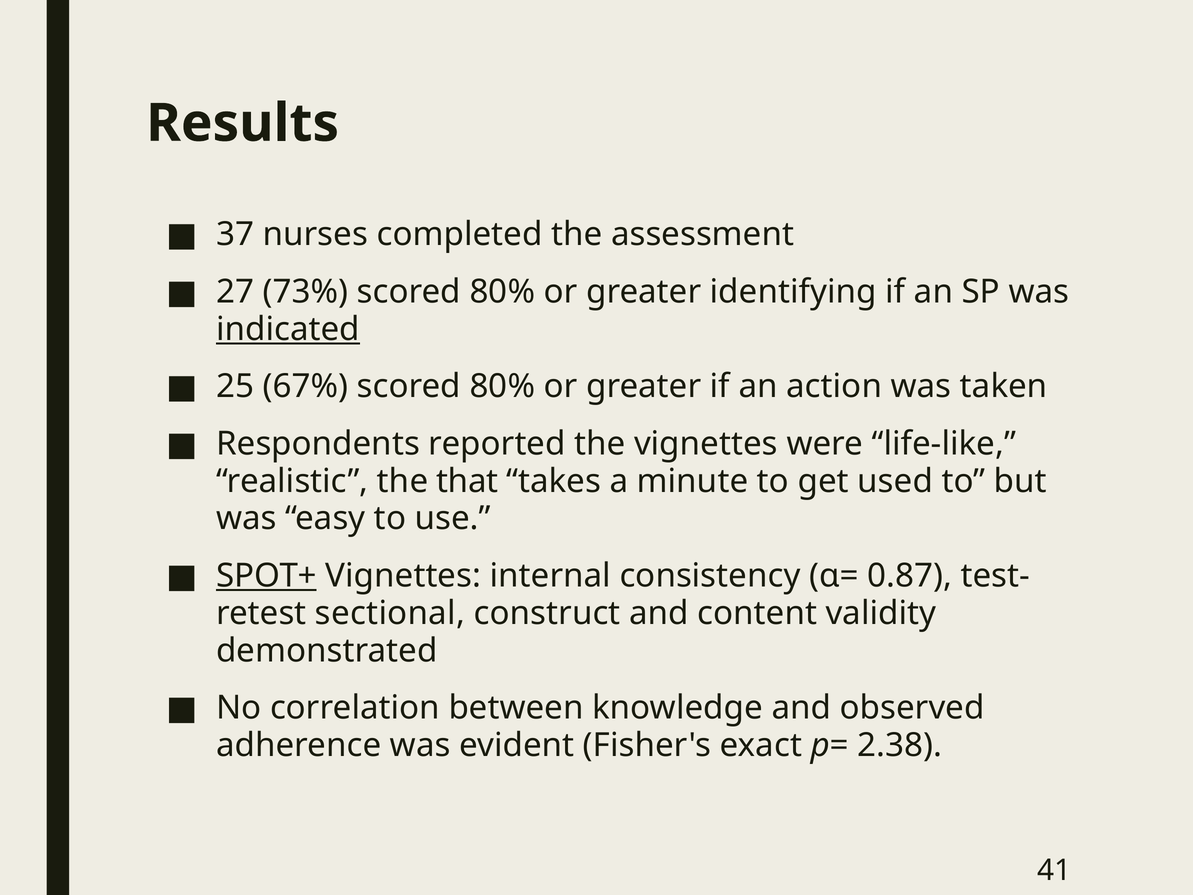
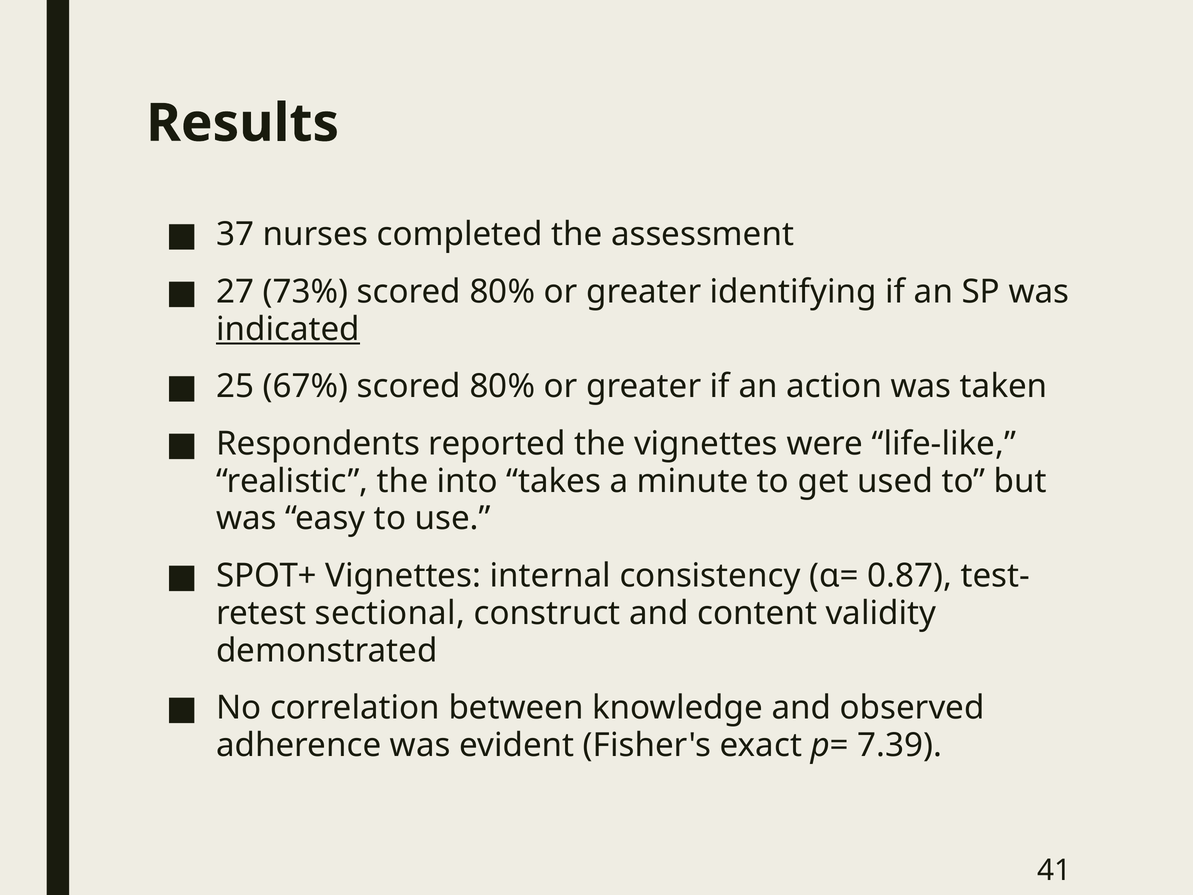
that: that -> into
SPOT+ underline: present -> none
2.38: 2.38 -> 7.39
